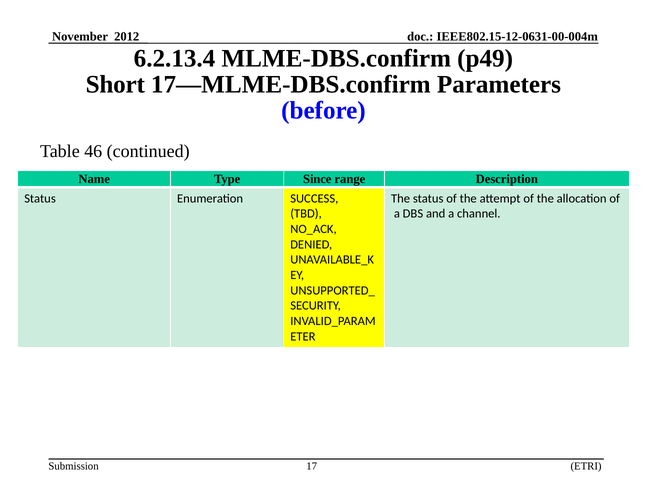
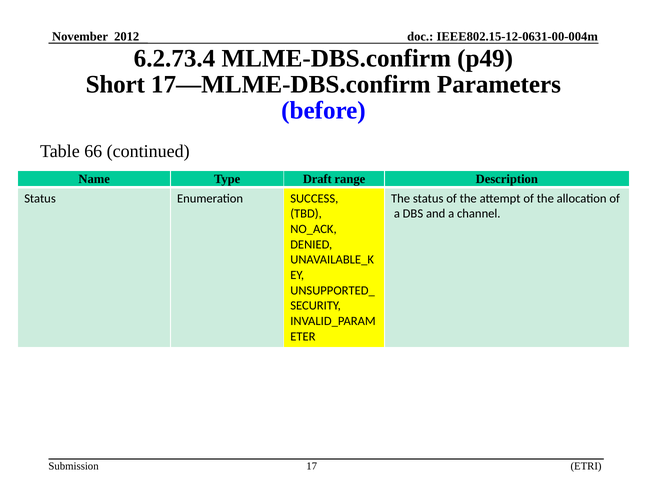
6.2.13.4: 6.2.13.4 -> 6.2.73.4
46: 46 -> 66
Since: Since -> Draft
